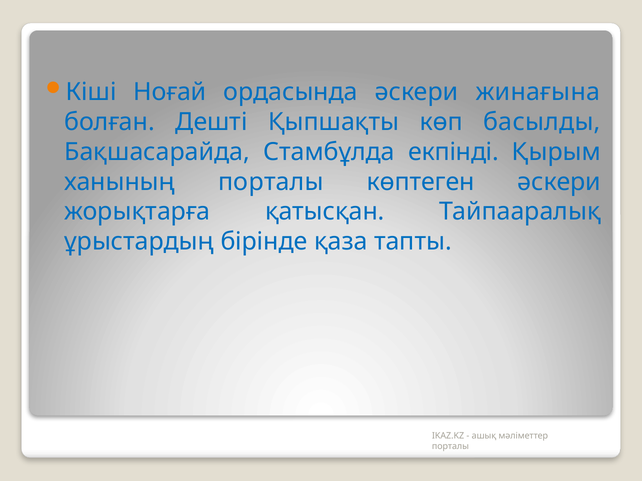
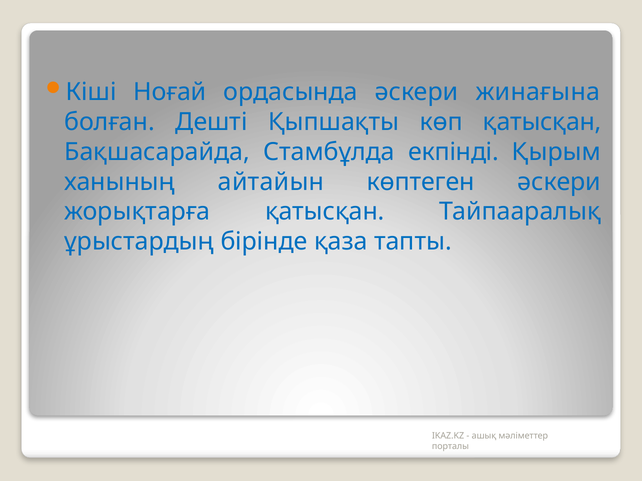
көп басылды: басылды -> қатысқан
ханының порталы: порталы -> айтайын
